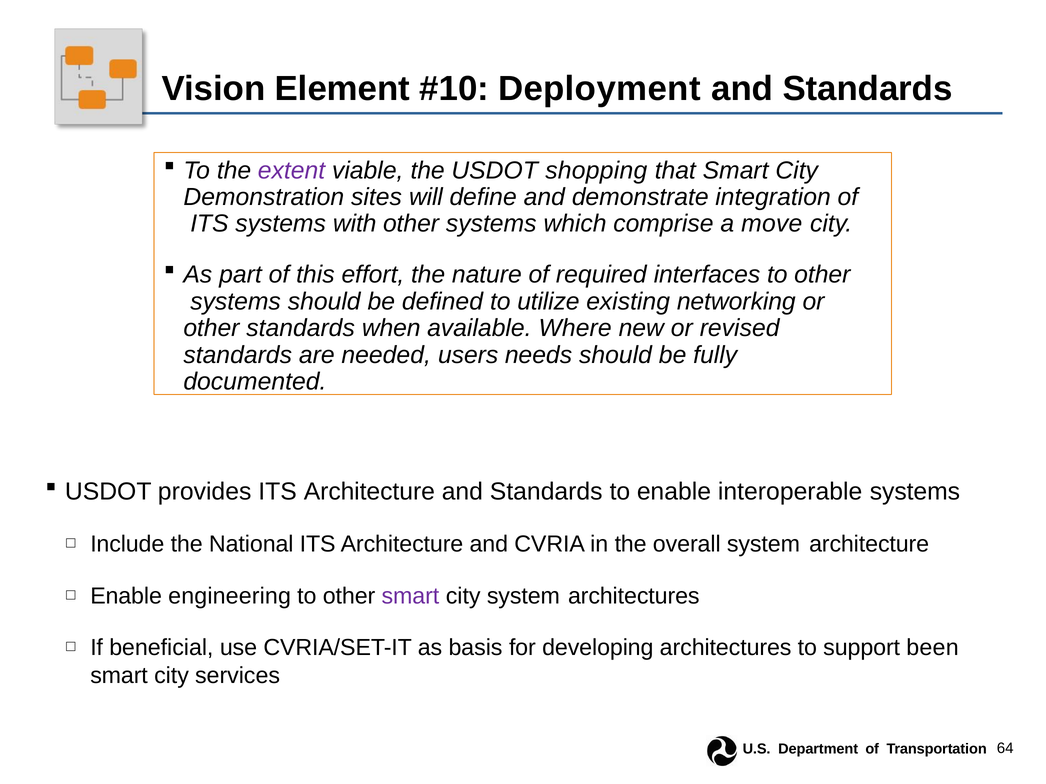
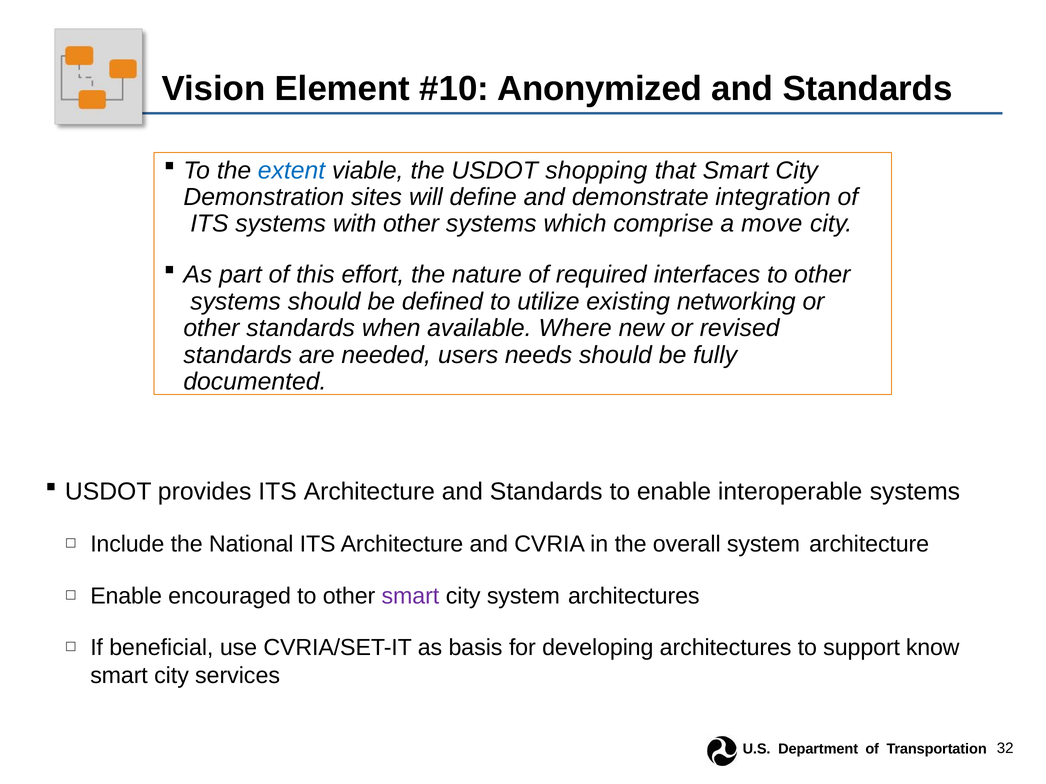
Deployment: Deployment -> Anonymized
extent colour: purple -> blue
engineering: engineering -> encouraged
been: been -> know
64: 64 -> 32
